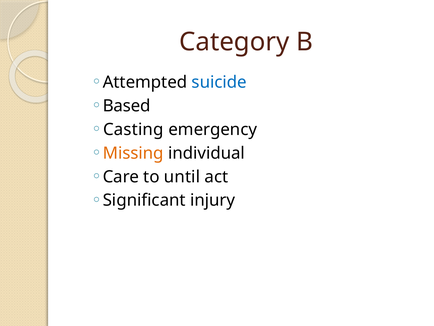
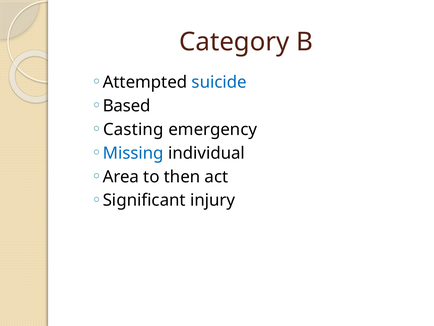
Missing colour: orange -> blue
Care: Care -> Area
until: until -> then
